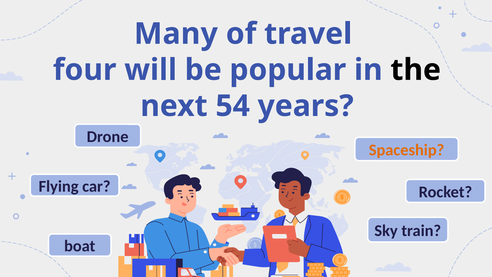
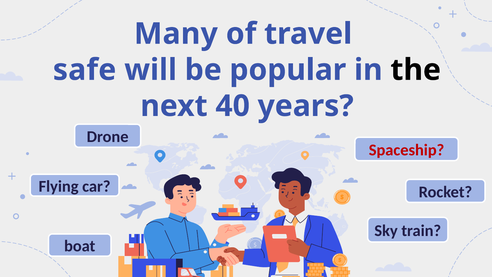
four: four -> safe
54: 54 -> 40
Spaceship colour: orange -> red
